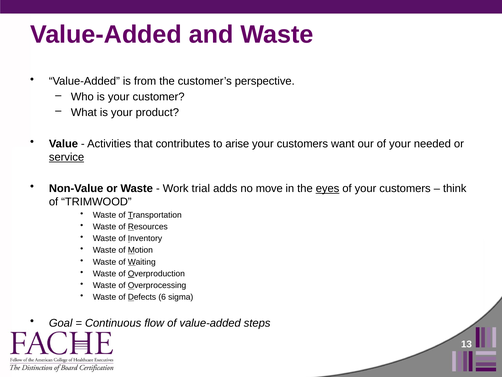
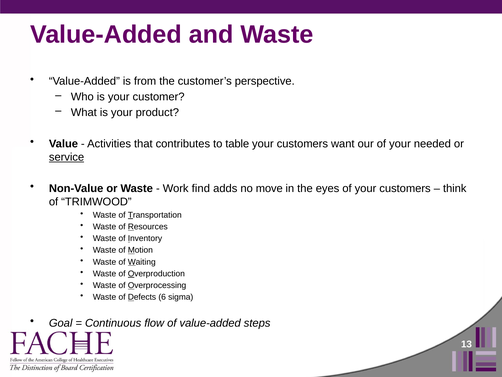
arise: arise -> table
trial: trial -> find
eyes underline: present -> none
